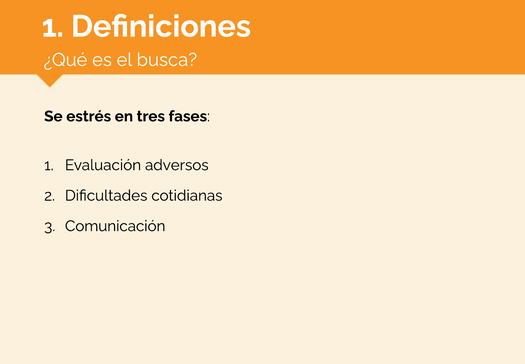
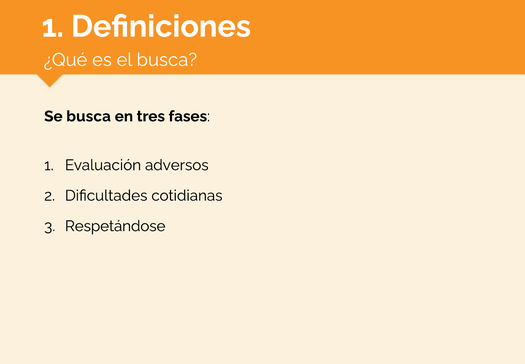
Se estrés: estrés -> busca
Comunicación: Comunicación -> Respetándose
